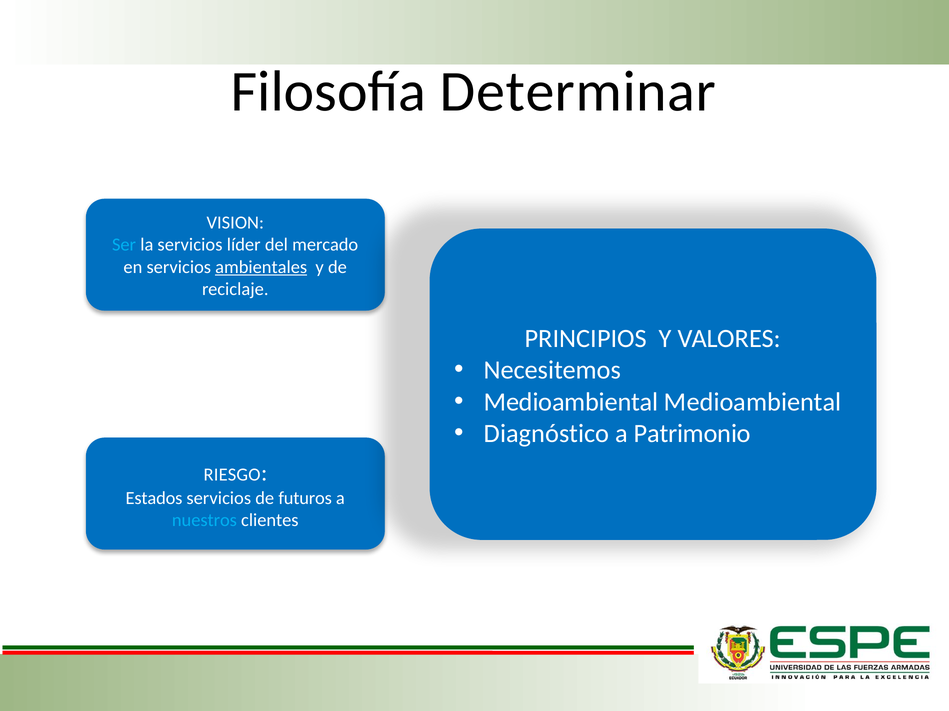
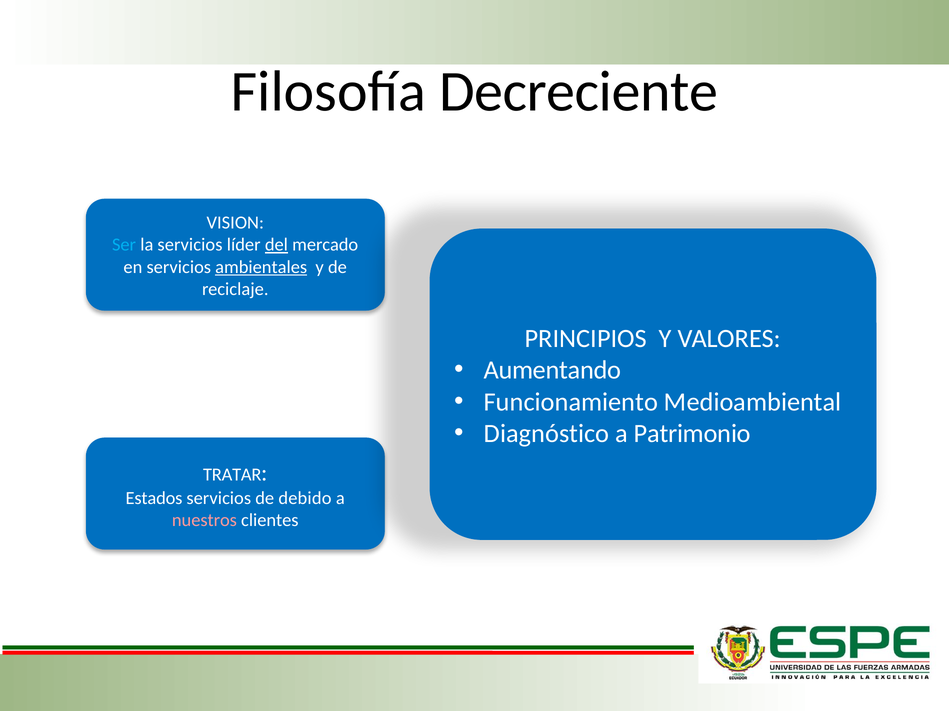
Determinar: Determinar -> Decreciente
del underline: none -> present
Necesitemos: Necesitemos -> Aumentando
Medioambiental at (571, 402): Medioambiental -> Funcionamiento
RIESGO: RIESGO -> TRATAR
futuros: futuros -> debido
nuestros colour: light blue -> pink
